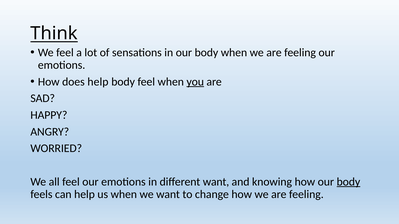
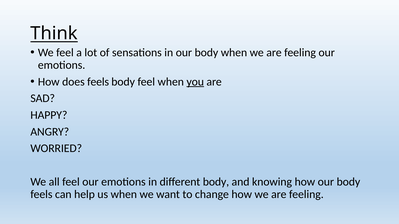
does help: help -> feels
different want: want -> body
body at (348, 182) underline: present -> none
